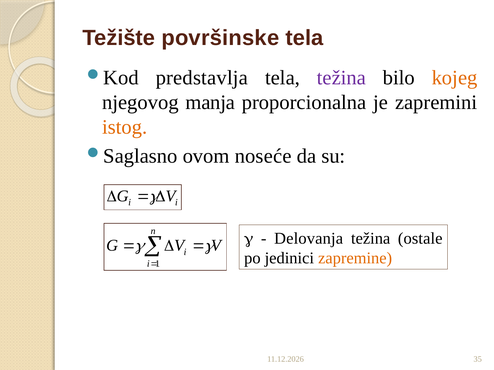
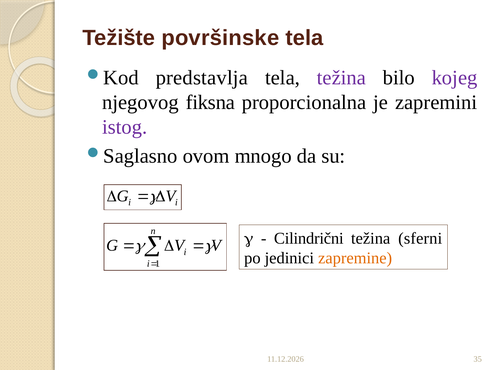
kojeg colour: orange -> purple
manja: manja -> fiksna
istog colour: orange -> purple
noseće: noseće -> mnogo
Delovanja: Delovanja -> Cilindrični
ostale: ostale -> sferni
